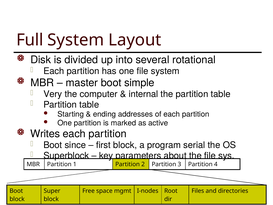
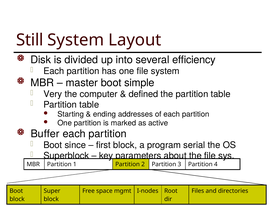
Full: Full -> Still
rotational: rotational -> efficiency
internal: internal -> defined
Writes: Writes -> Buffer
